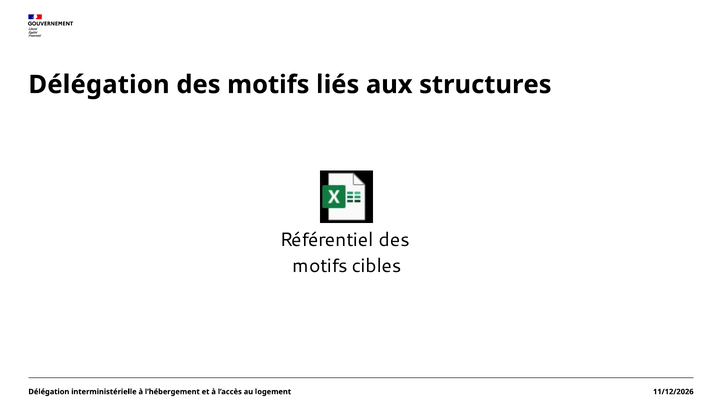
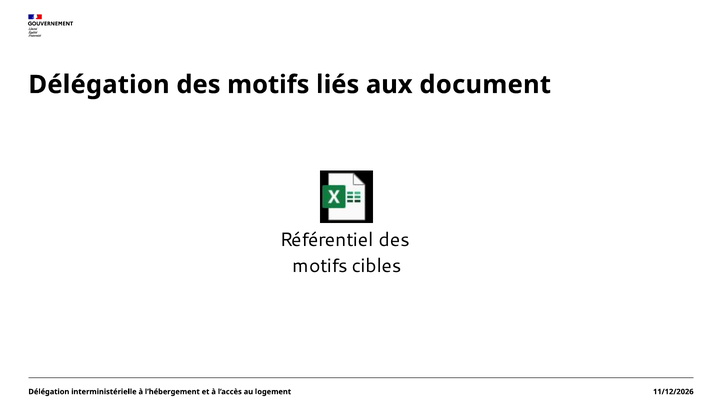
structures: structures -> document
